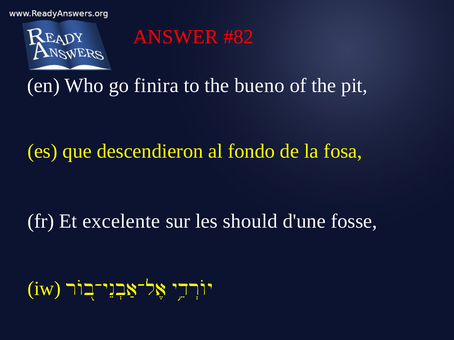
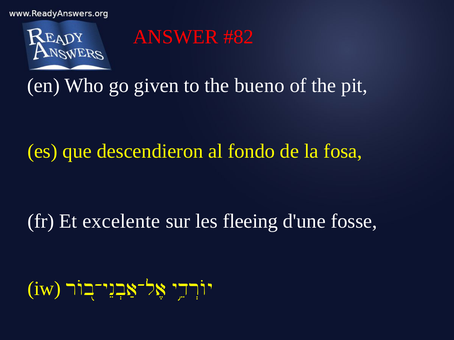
finira: finira -> given
should: should -> fleeing
